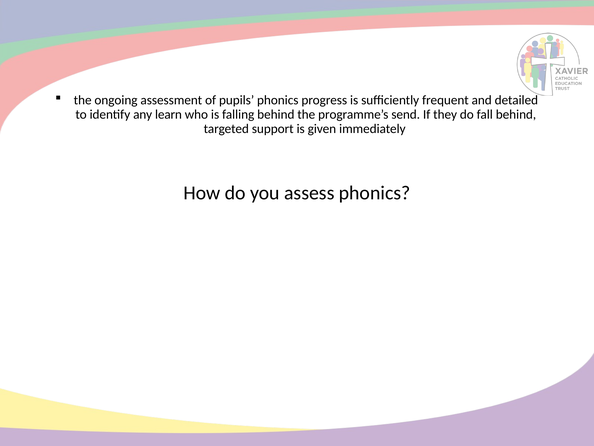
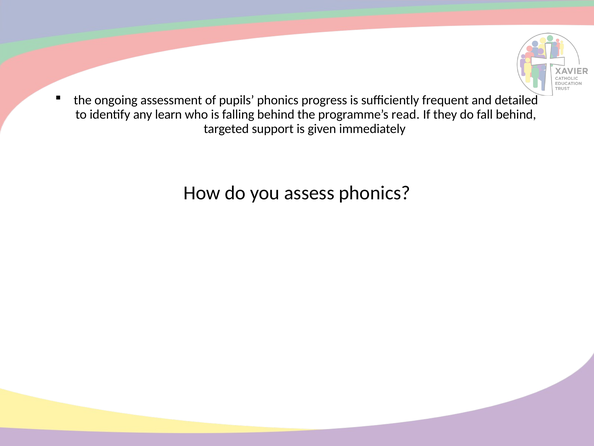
send: send -> read
